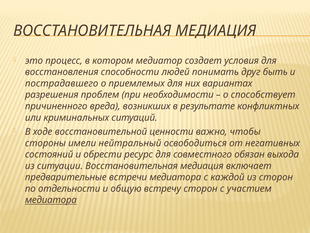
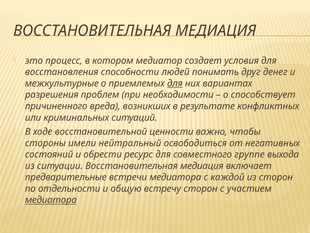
быть: быть -> денег
пострадавшего: пострадавшего -> межкультурные
для at (175, 83) underline: none -> present
обязан: обязан -> группе
